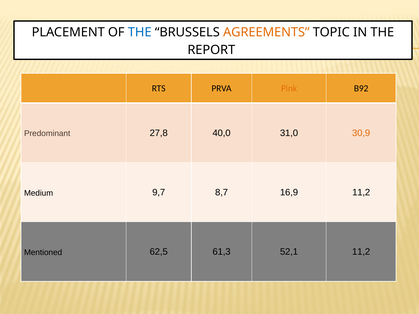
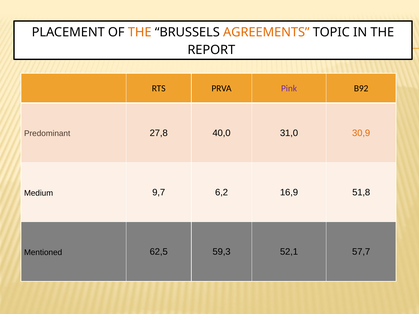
THE at (140, 32) colour: blue -> orange
Pink colour: orange -> purple
8,7: 8,7 -> 6,2
16,9 11,2: 11,2 -> 51,8
61,3: 61,3 -> 59,3
52,1 11,2: 11,2 -> 57,7
